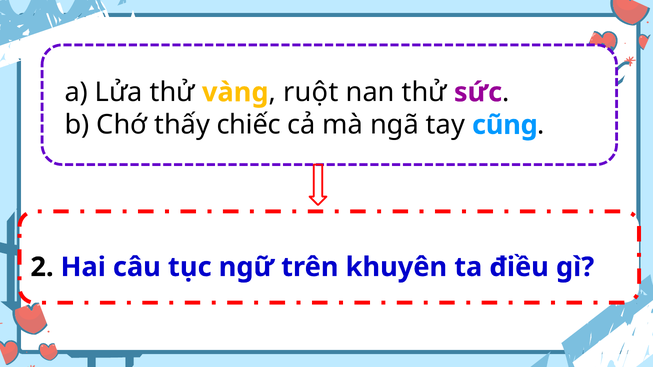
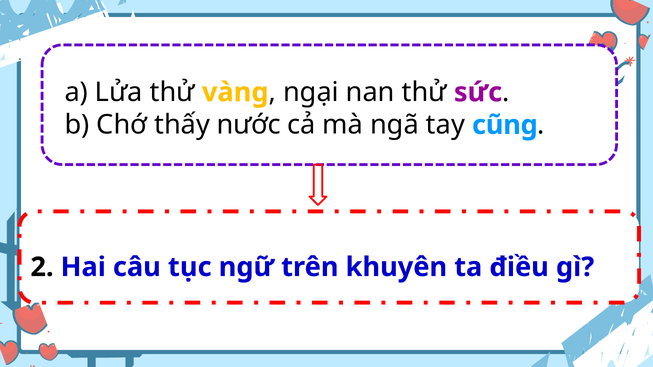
ruột: ruột -> ngại
chiếc: chiếc -> nước
